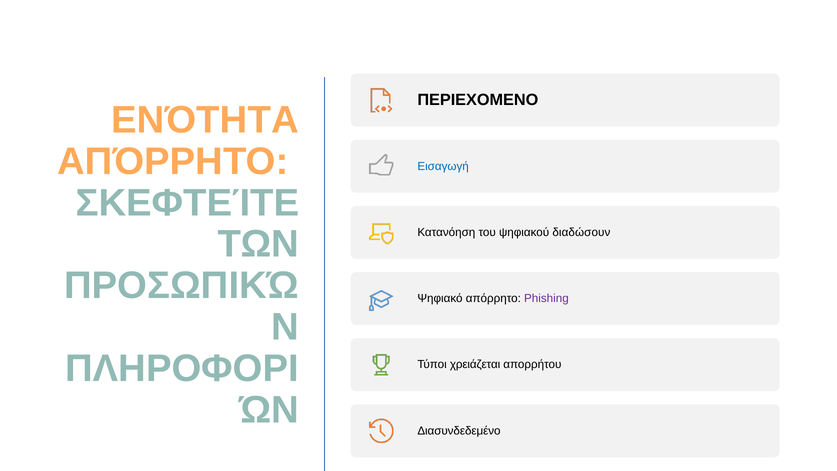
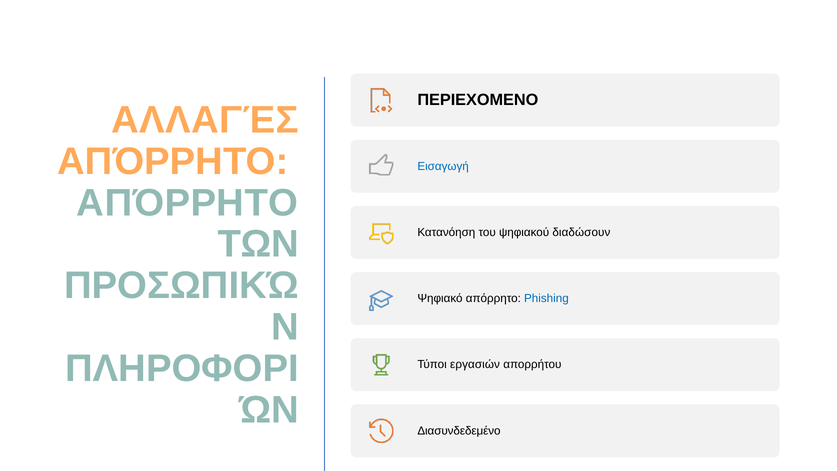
ΕΝΌΤΗΤΑ: ΕΝΌΤΗΤΑ -> ΑΛΛΑΓΈΣ
ΣΚΕΦΤΕΊΤΕ at (188, 203): ΣΚΕΦΤΕΊΤΕ -> ΑΠΌΡΡΗΤΟ
Phishing colour: purple -> blue
χρειάζεται: χρειάζεται -> εργασιών
